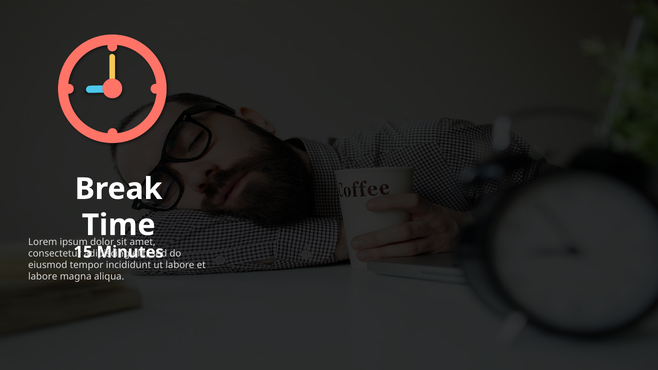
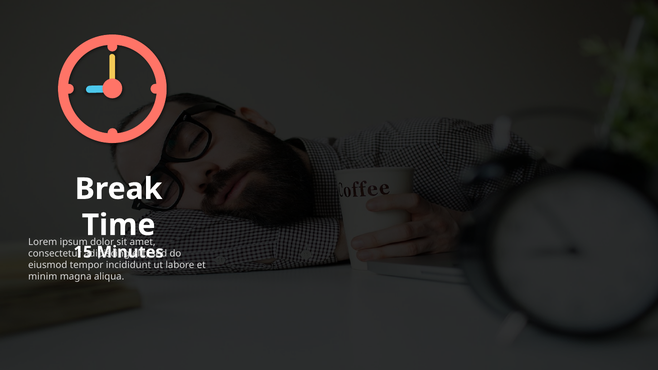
labore at (43, 277): labore -> minim
